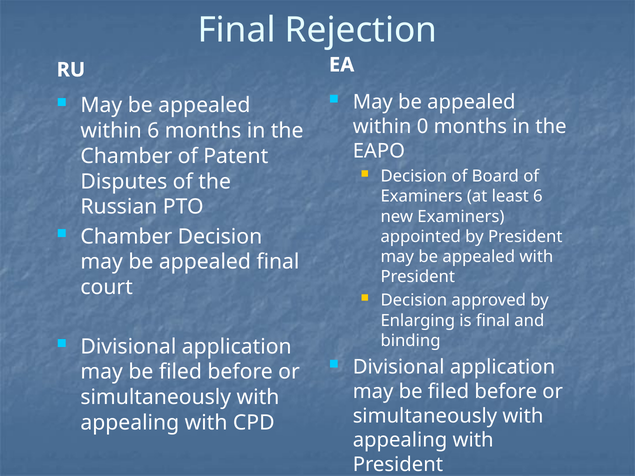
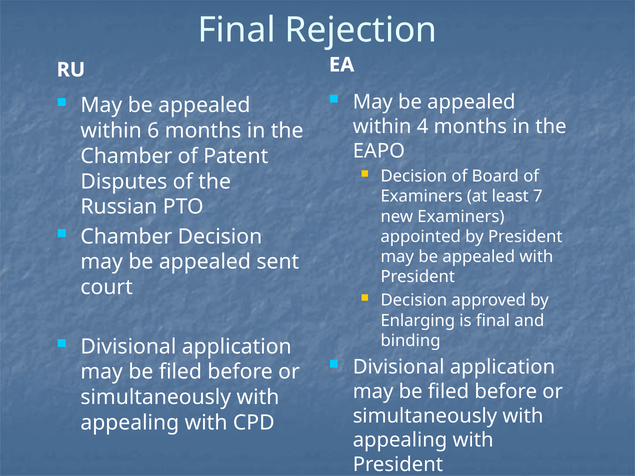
0: 0 -> 4
least 6: 6 -> 7
appealed final: final -> sent
